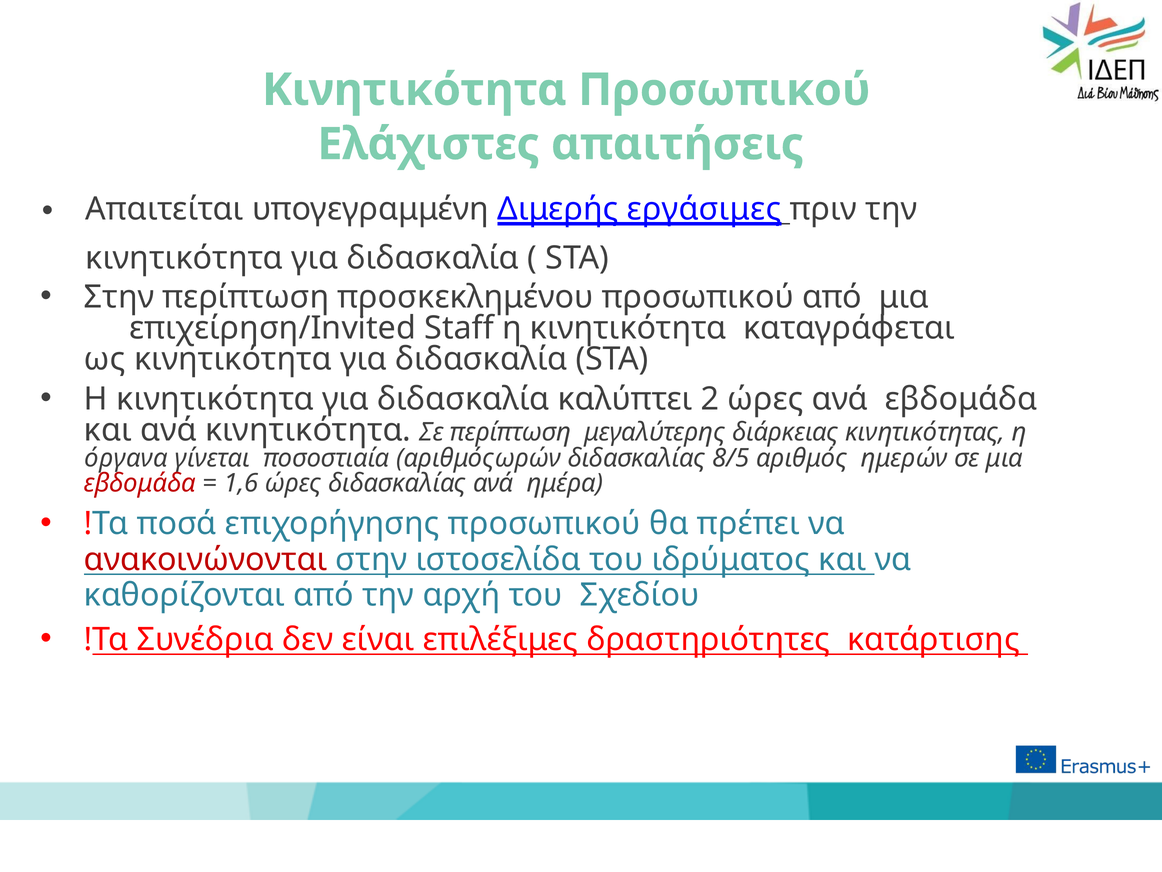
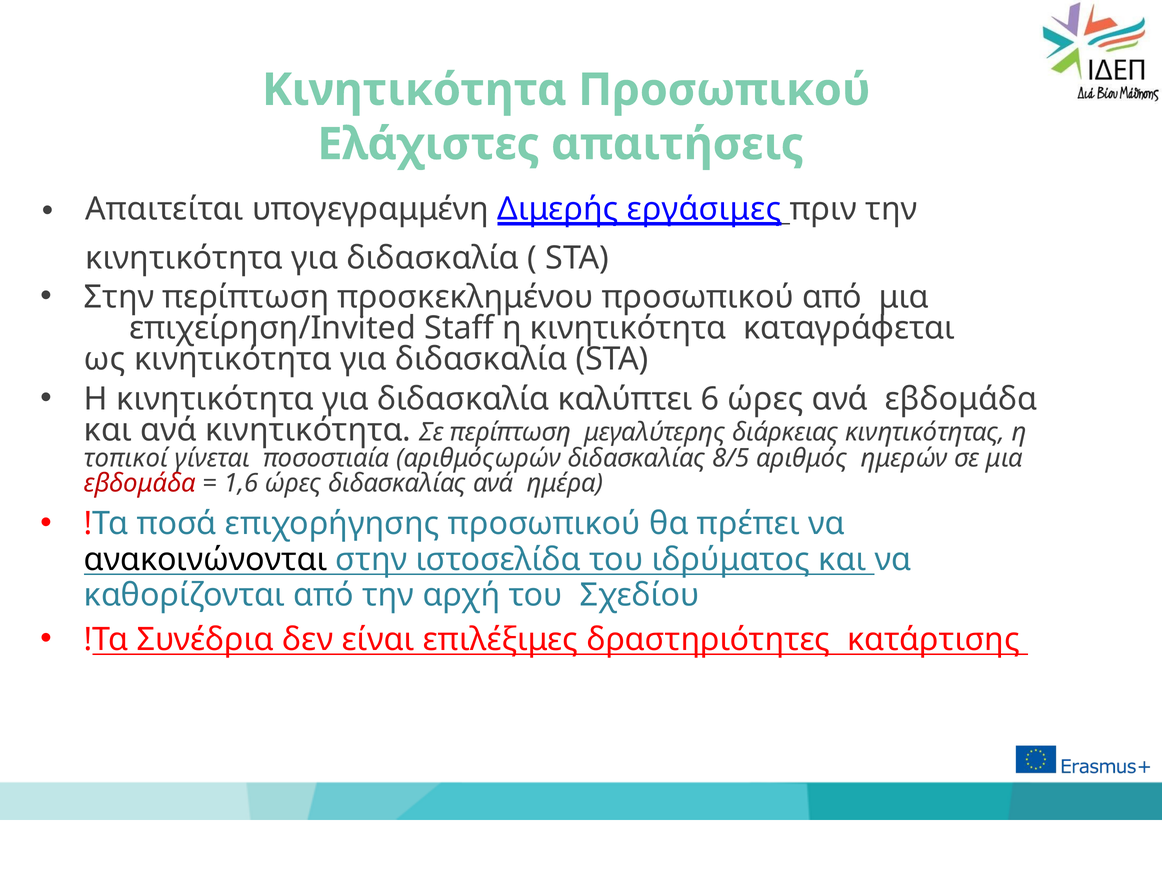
2: 2 -> 6
όργανα: όργανα -> τοπικοί
ανακοινώνονται colour: red -> black
